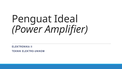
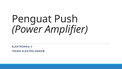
Ideal: Ideal -> Push
